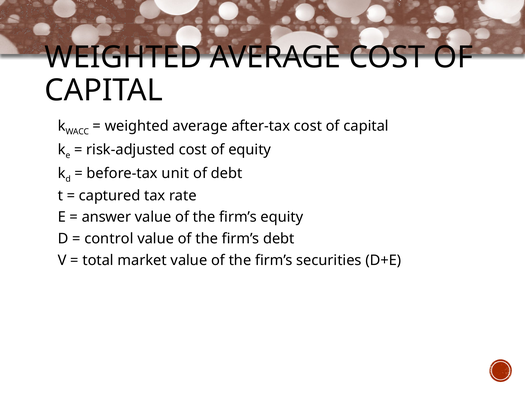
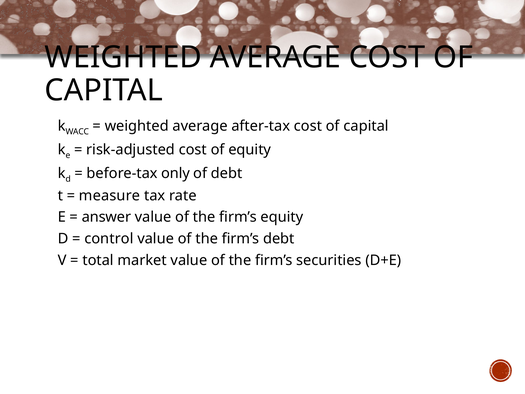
unit: unit -> only
captured: captured -> measure
